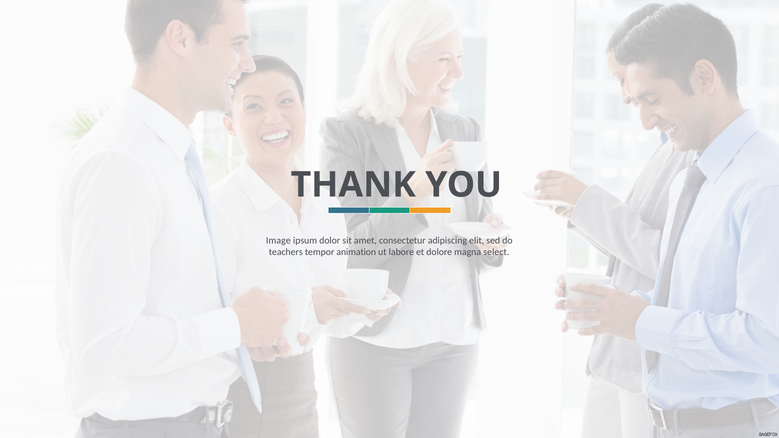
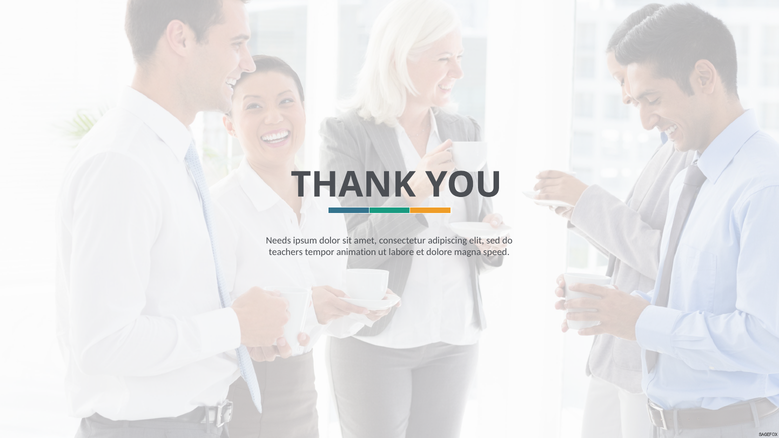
Image: Image -> Needs
select: select -> speed
